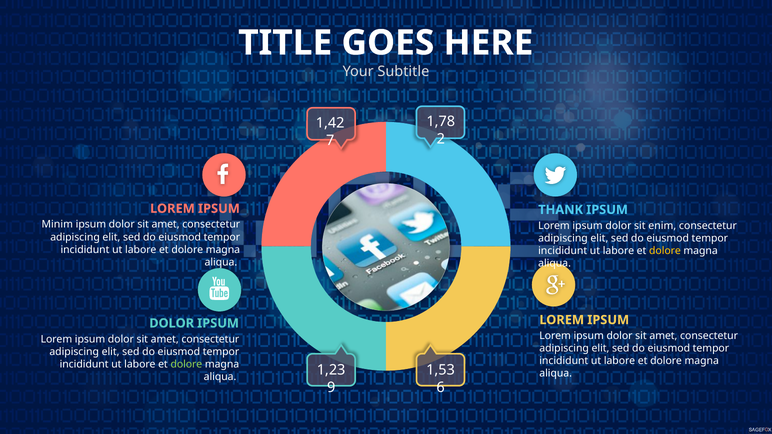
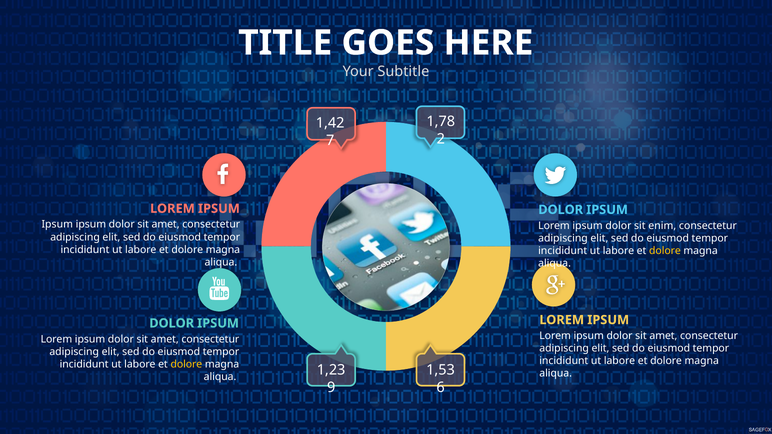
THANK at (561, 210): THANK -> DOLOR
Minim at (57, 225): Minim -> Ipsum
dolore at (186, 364) colour: light green -> yellow
